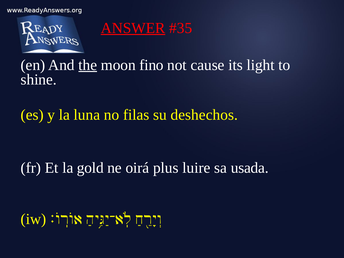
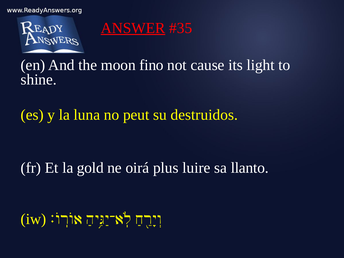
the underline: present -> none
filas: filas -> peut
deshechos: deshechos -> destruidos
usada: usada -> llanto
